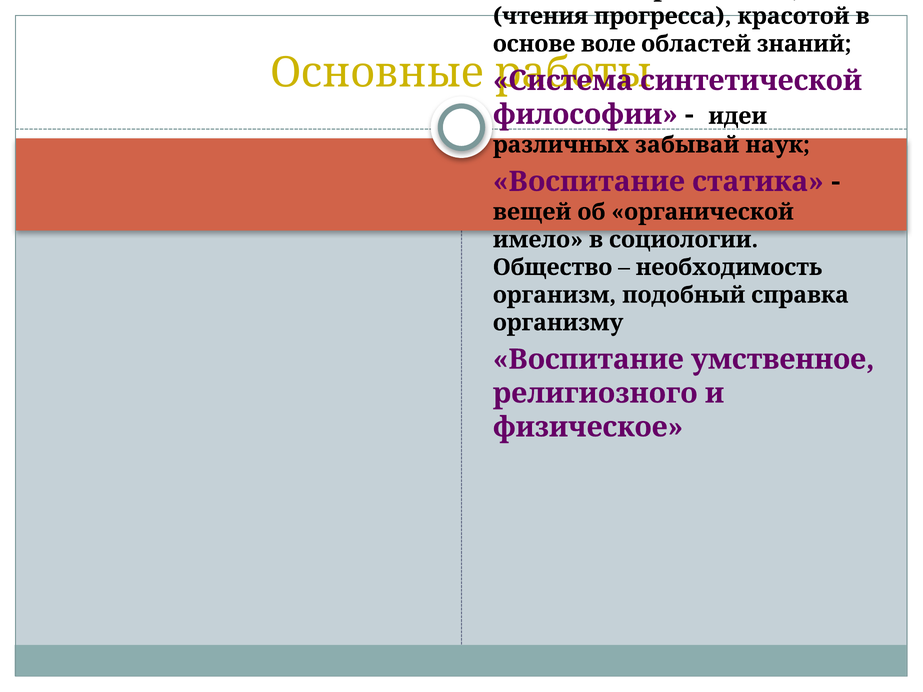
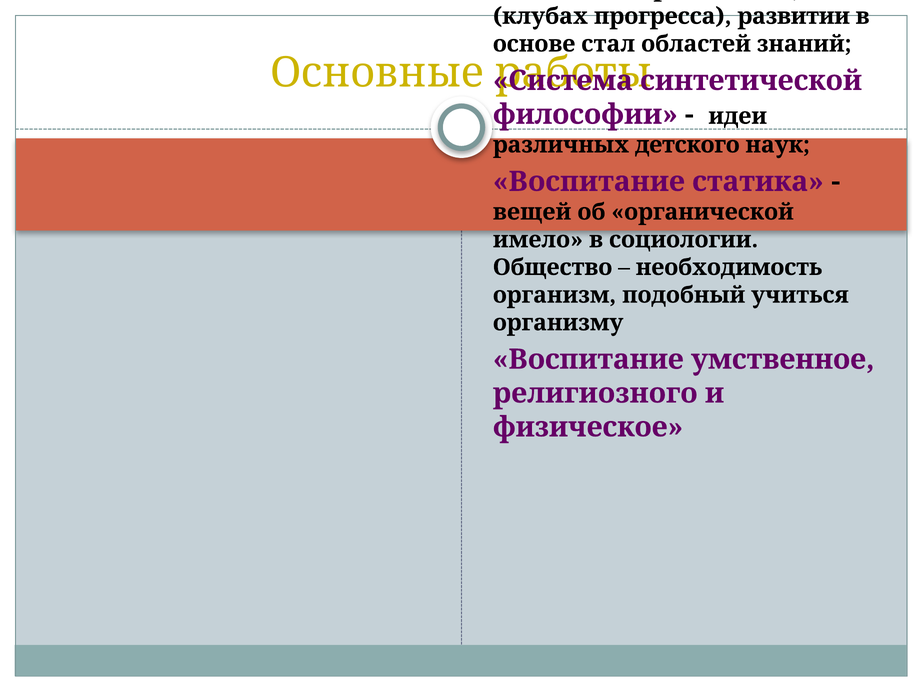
чтения: чтения -> клубах
красотой: красотой -> развитии
воле: воле -> стал
забывай: забывай -> детского
справка: справка -> учиться
